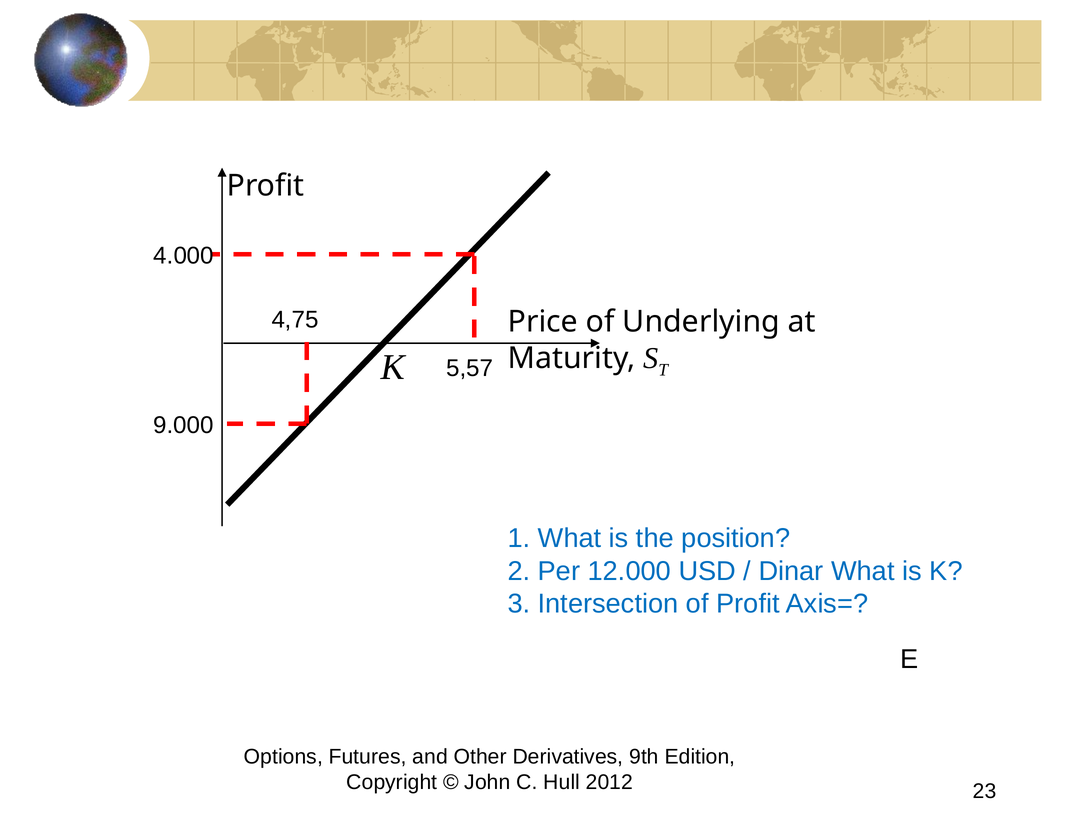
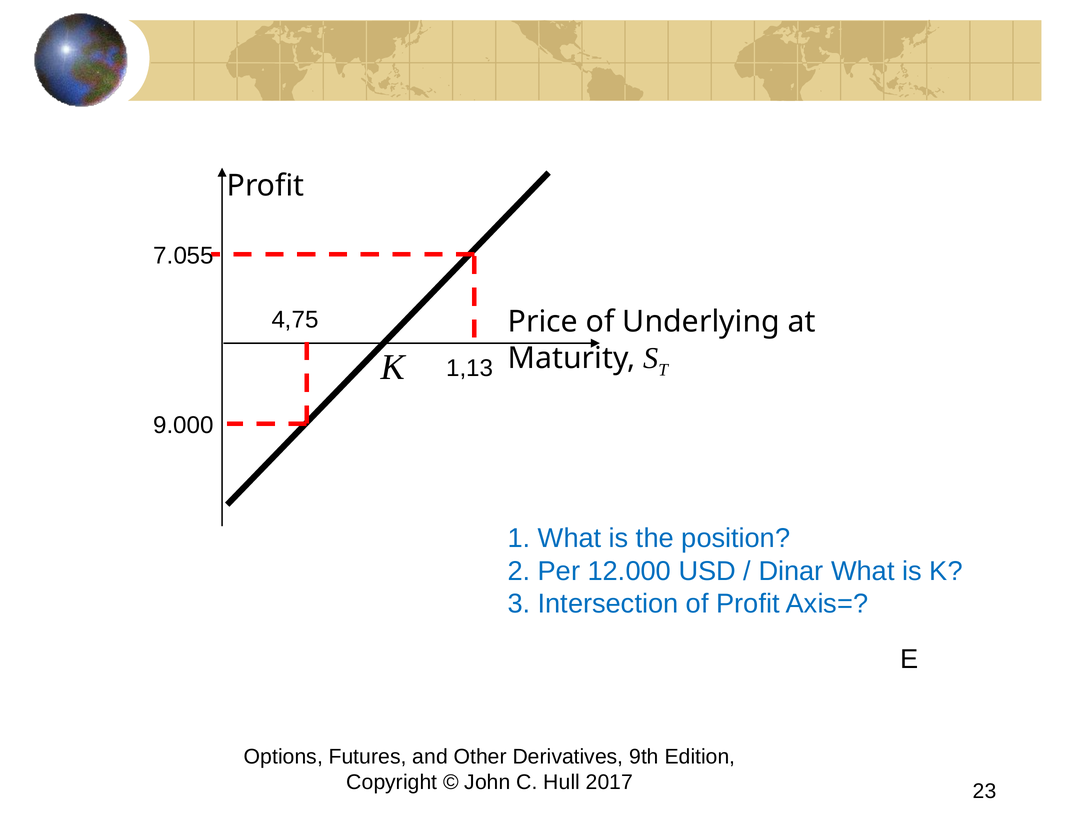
4.000: 4.000 -> 7.055
5,57: 5,57 -> 1,13
2012: 2012 -> 2017
